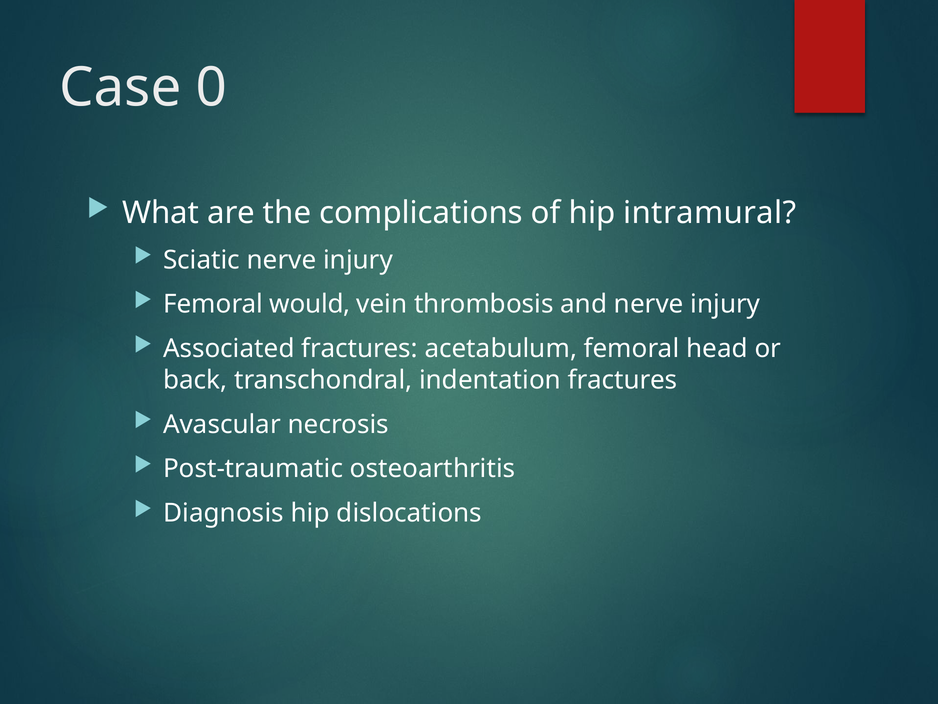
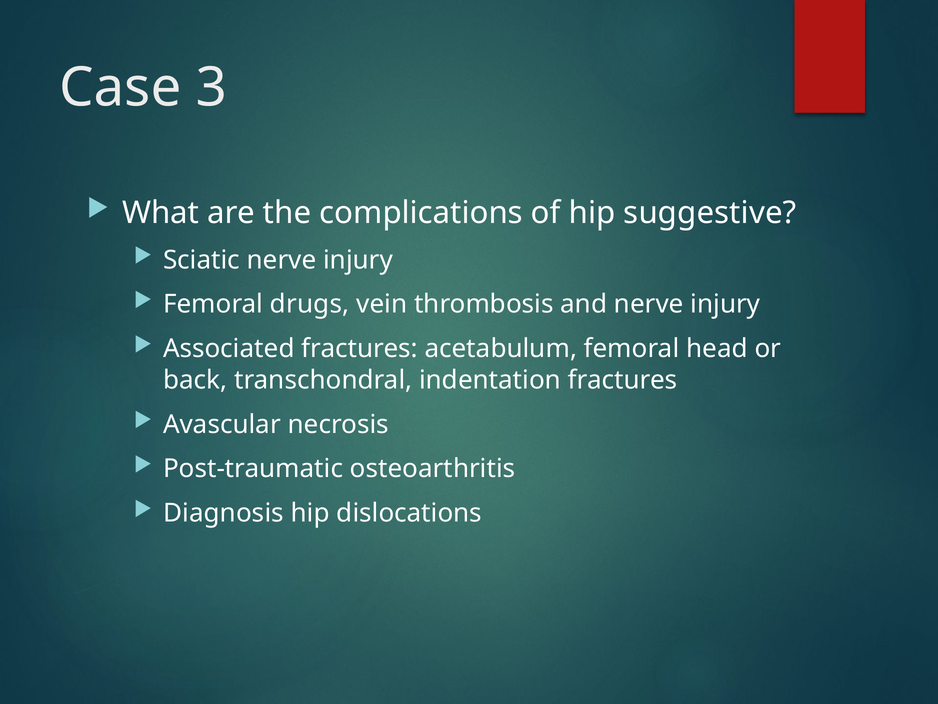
0: 0 -> 3
intramural: intramural -> suggestive
would: would -> drugs
